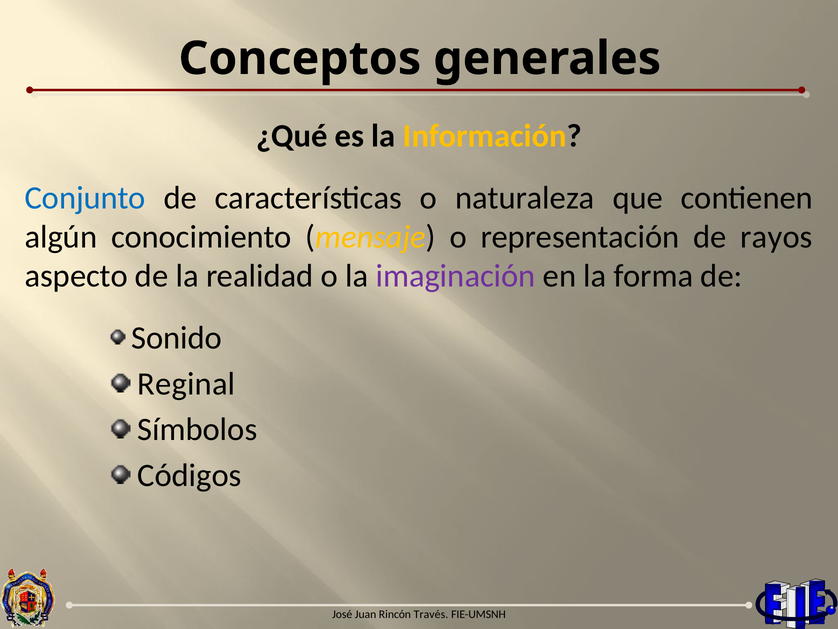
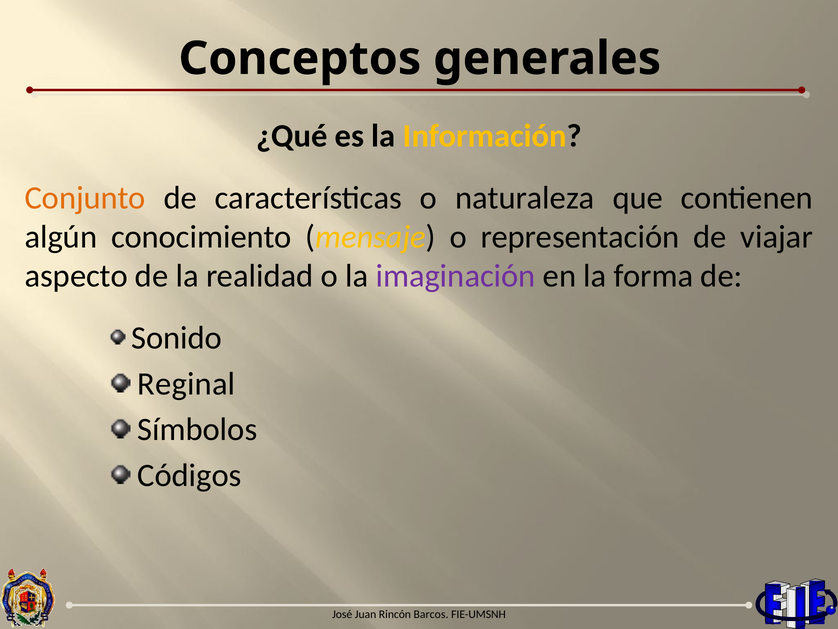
Conjunto colour: blue -> orange
rayos: rayos -> viajar
Través: Través -> Barcos
